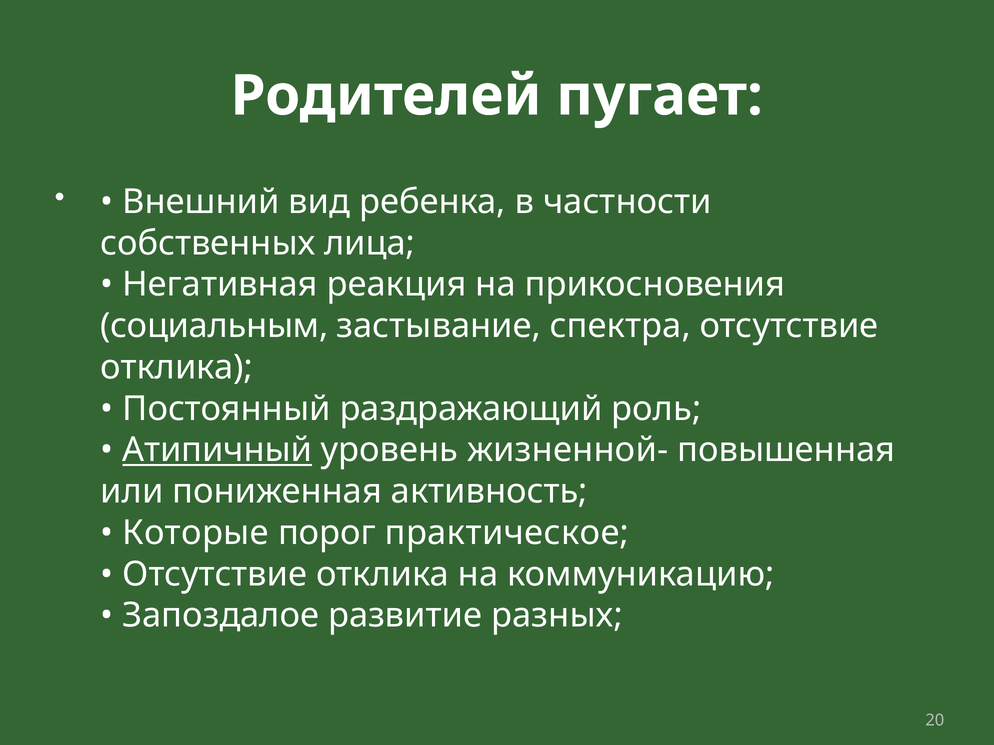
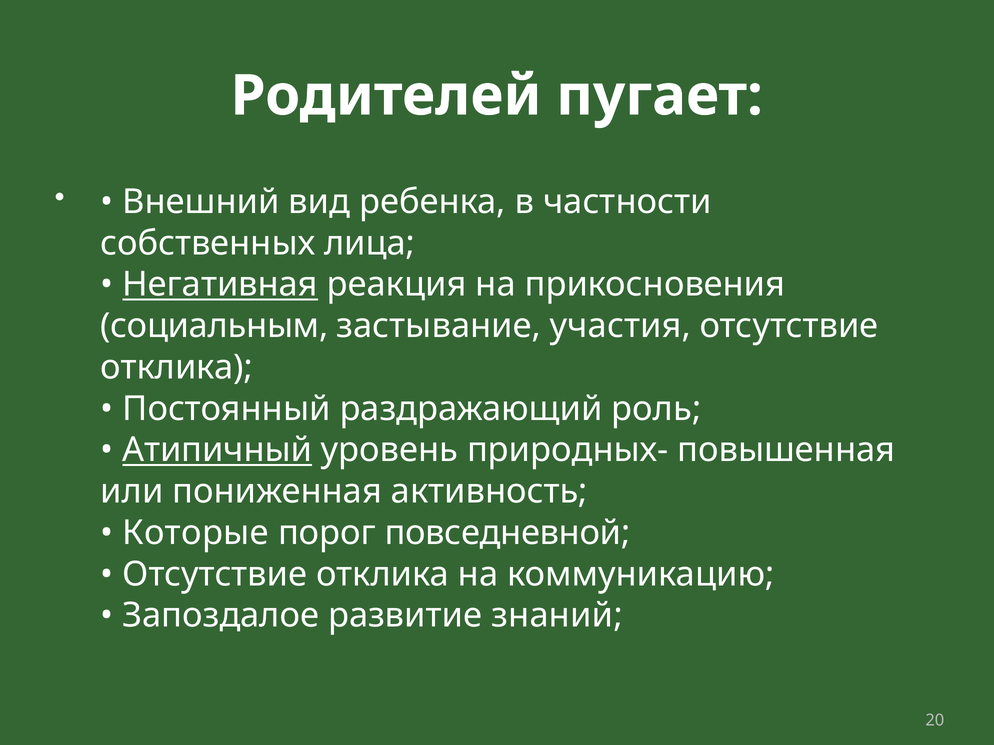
Негативная underline: none -> present
спектра: спектра -> участия
жизненной-: жизненной- -> природных-
практическое: практическое -> повседневной
разных: разных -> знаний
